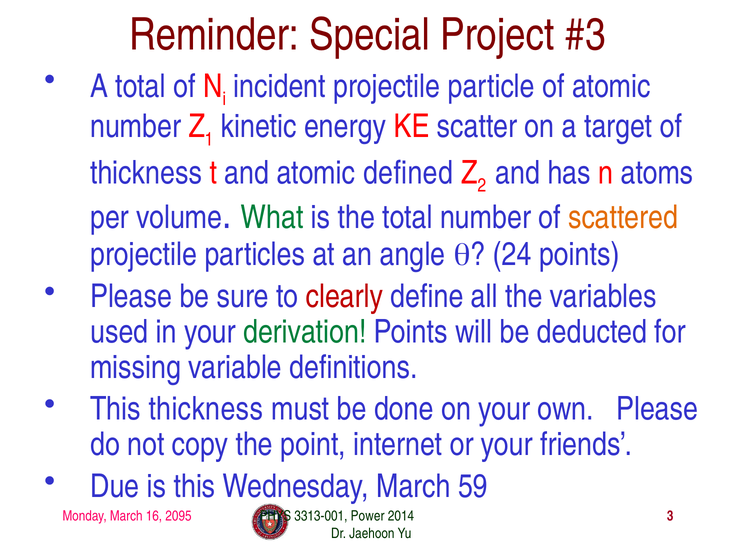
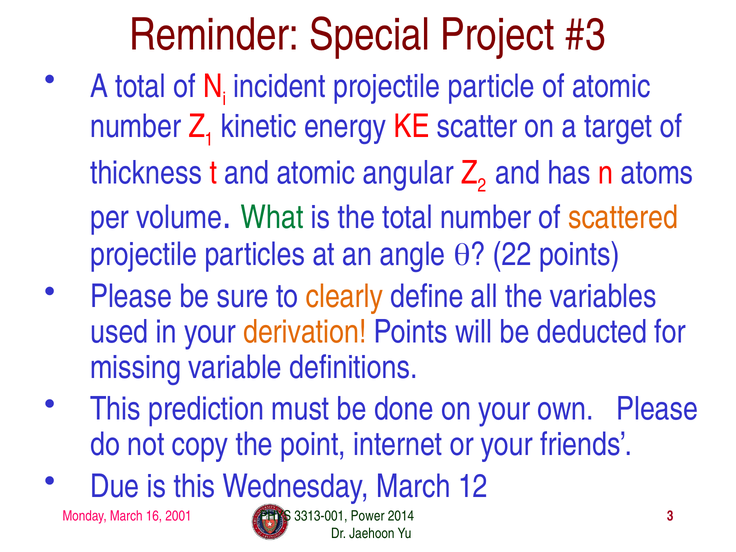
defined: defined -> angular
24: 24 -> 22
clearly colour: red -> orange
derivation colour: green -> orange
This thickness: thickness -> prediction
59: 59 -> 12
2095: 2095 -> 2001
